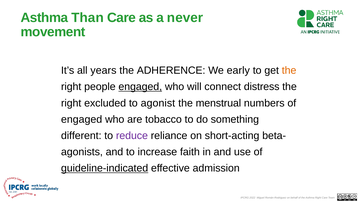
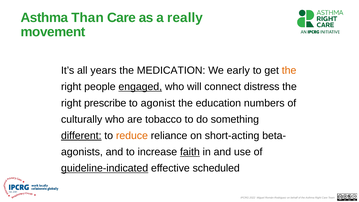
never: never -> really
ADHERENCE: ADHERENCE -> MEDICATION
excluded: excluded -> prescribe
menstrual: menstrual -> education
engaged at (82, 119): engaged -> culturally
different underline: none -> present
reduce colour: purple -> orange
faith underline: none -> present
admission: admission -> scheduled
